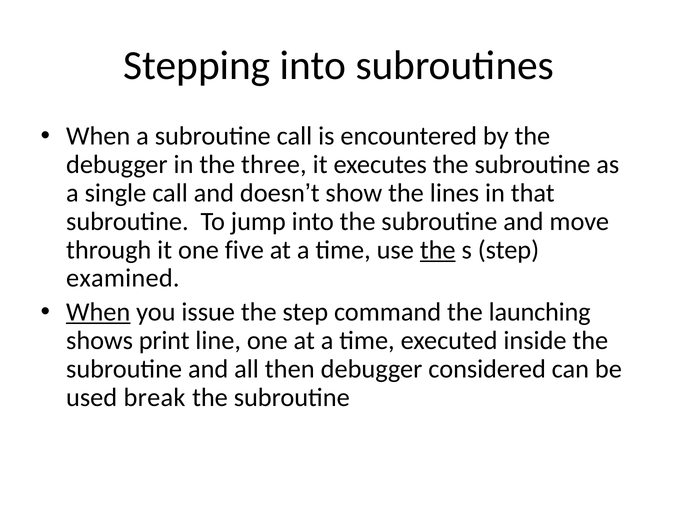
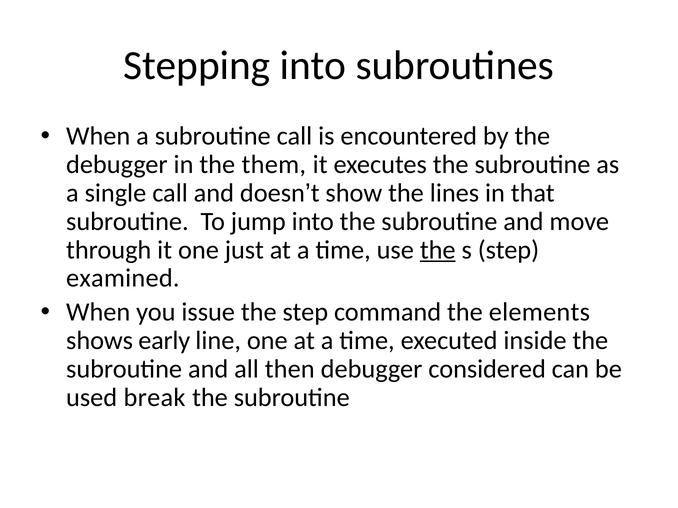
three: three -> them
five: five -> just
When at (98, 312) underline: present -> none
launching: launching -> elements
print: print -> early
